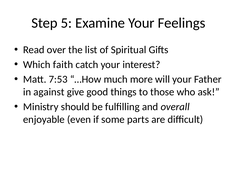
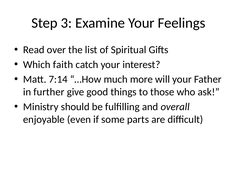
5: 5 -> 3
7:53: 7:53 -> 7:14
against: against -> further
